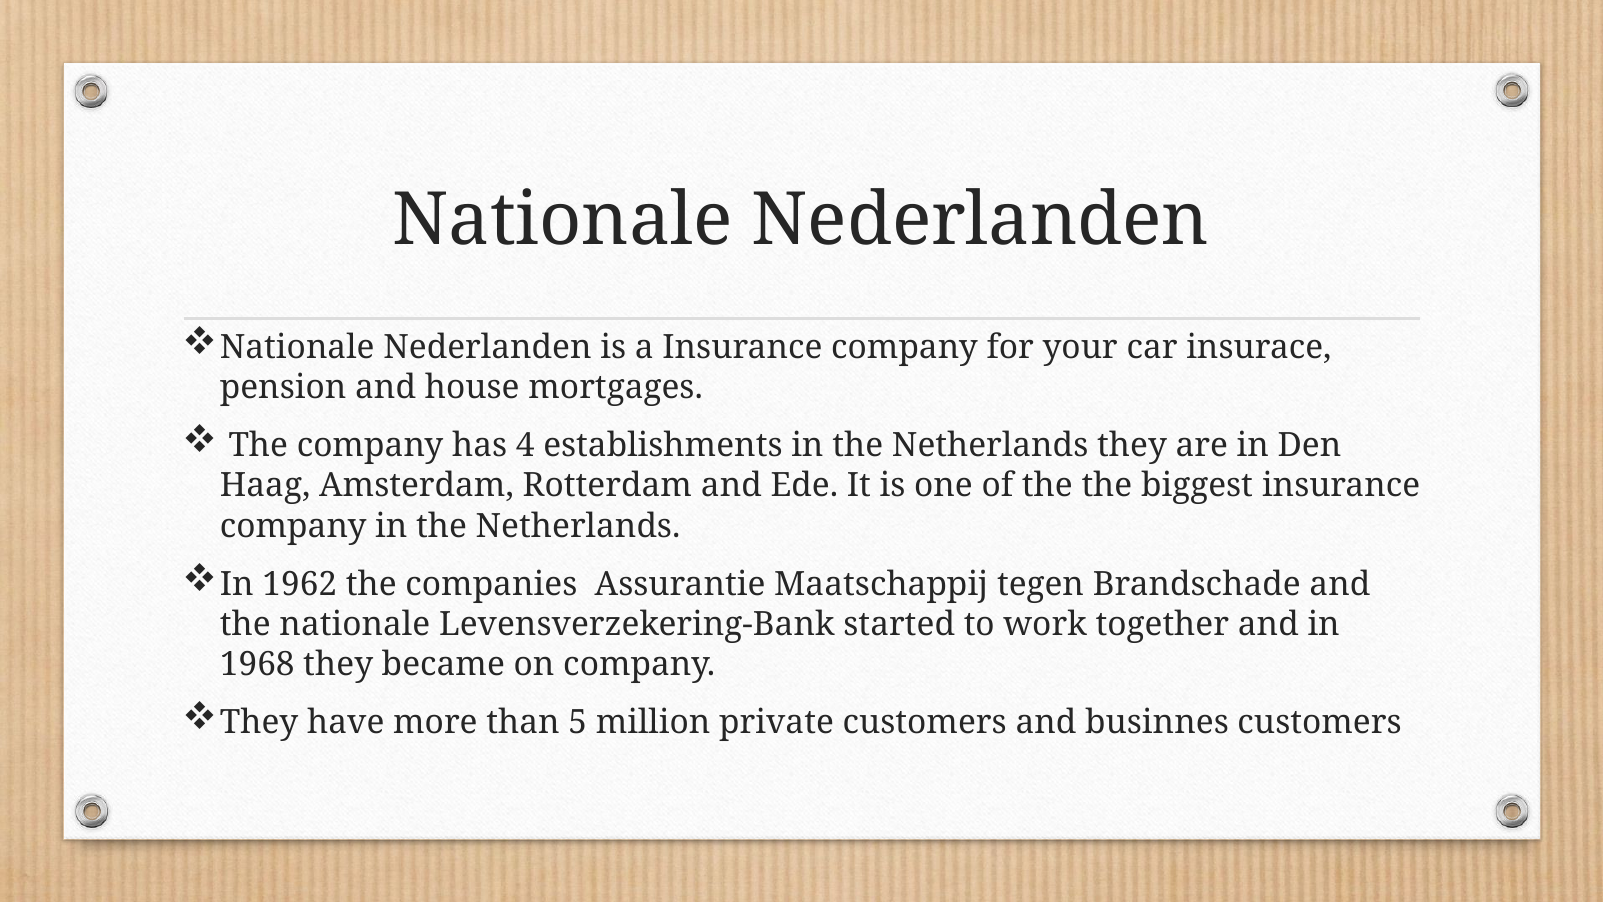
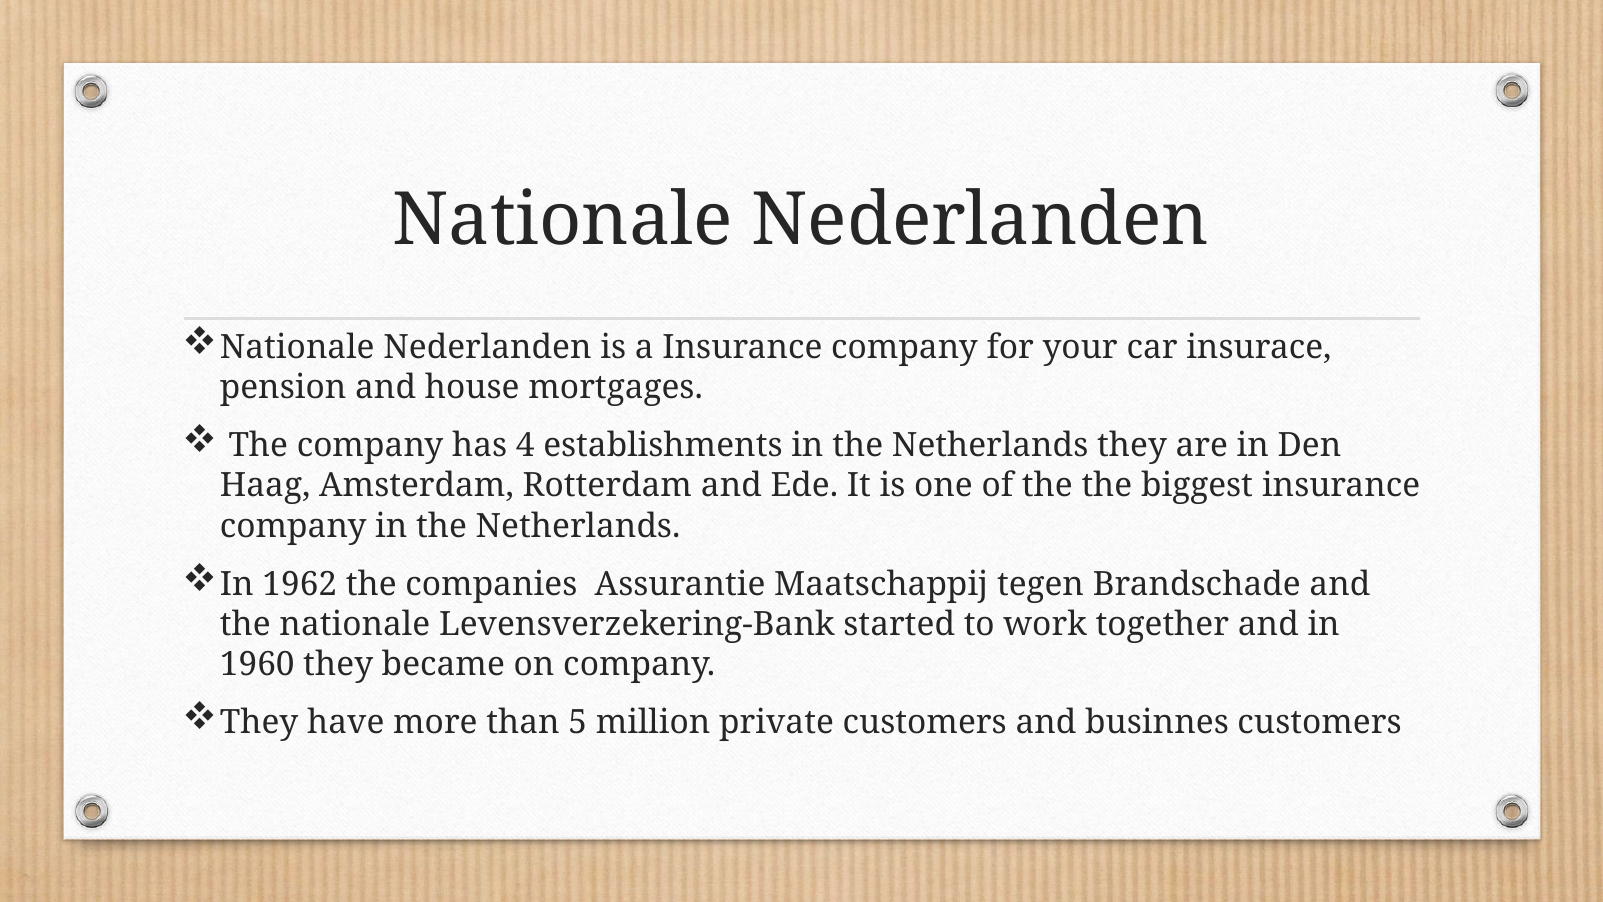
1968: 1968 -> 1960
